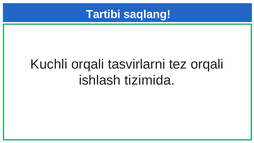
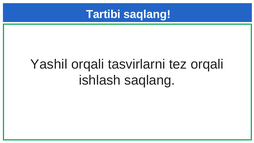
Kuchli: Kuchli -> Yashil
ishlash tizimida: tizimida -> saqlang
